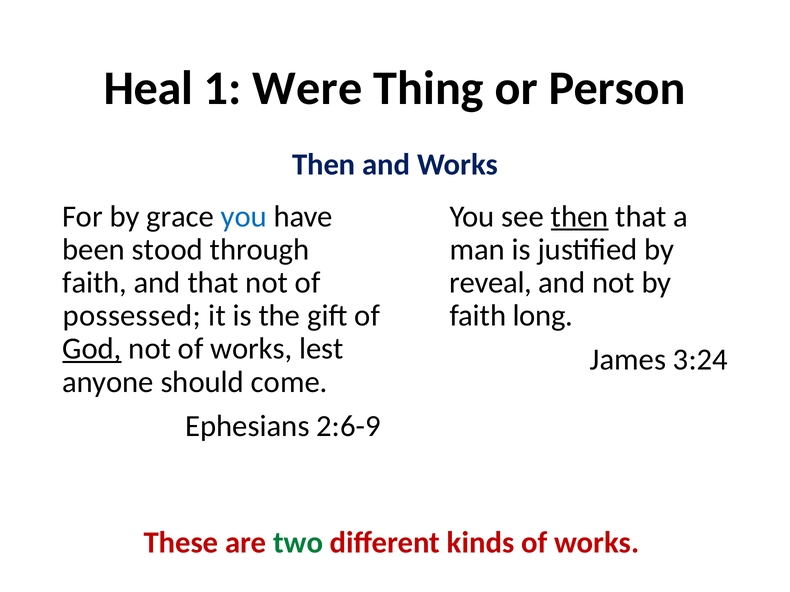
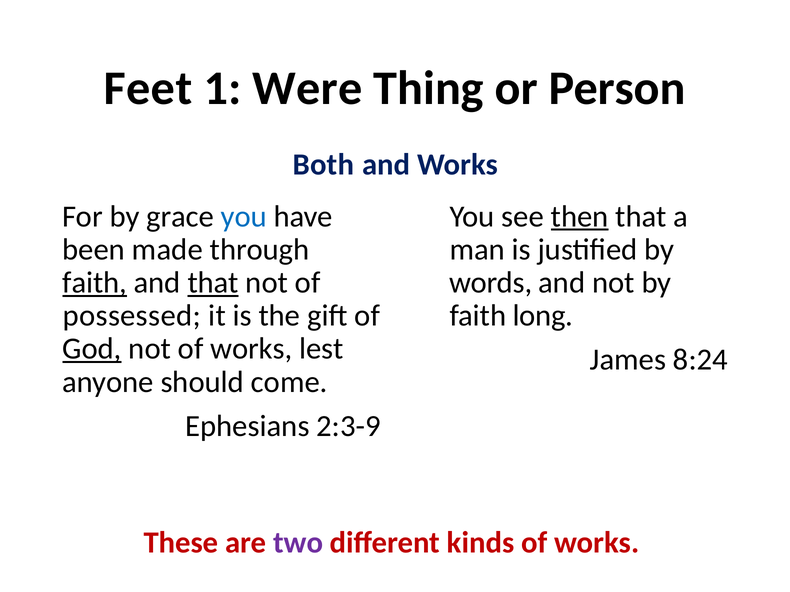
Heal: Heal -> Feet
Then at (324, 165): Then -> Both
stood: stood -> made
faith at (95, 283) underline: none -> present
that at (213, 283) underline: none -> present
reveal: reveal -> words
3:24: 3:24 -> 8:24
2:6-9: 2:6-9 -> 2:3-9
two colour: green -> purple
